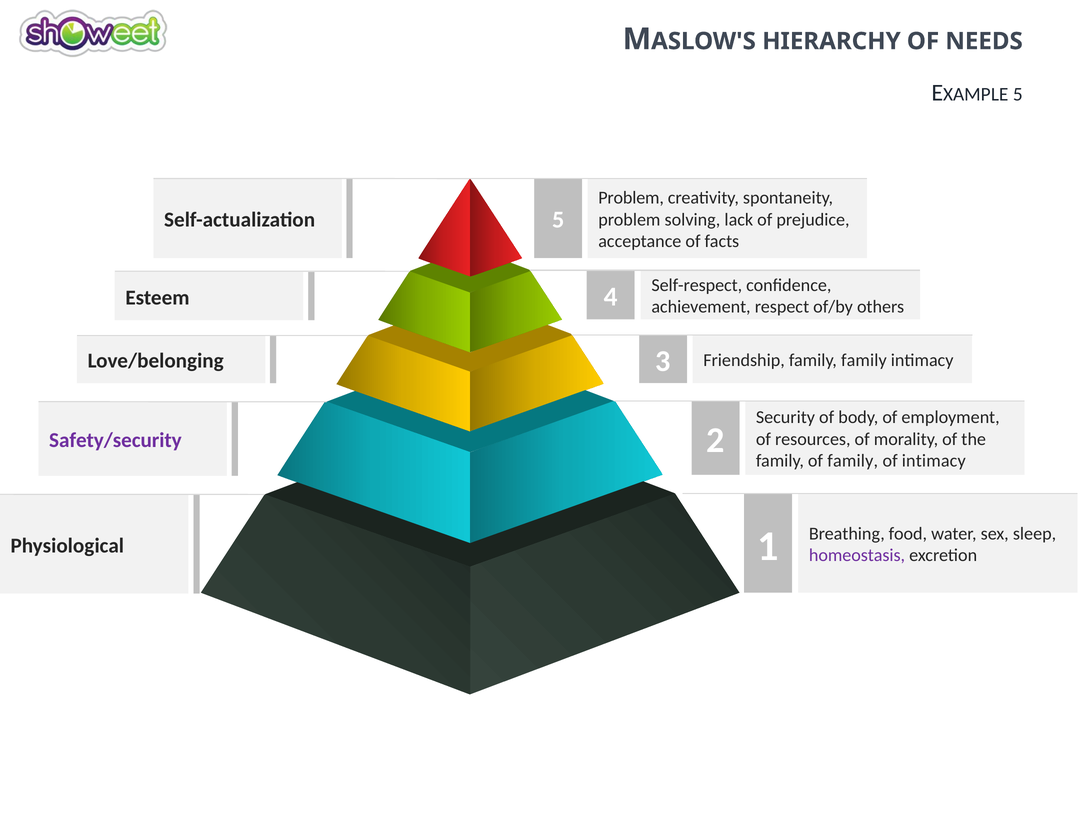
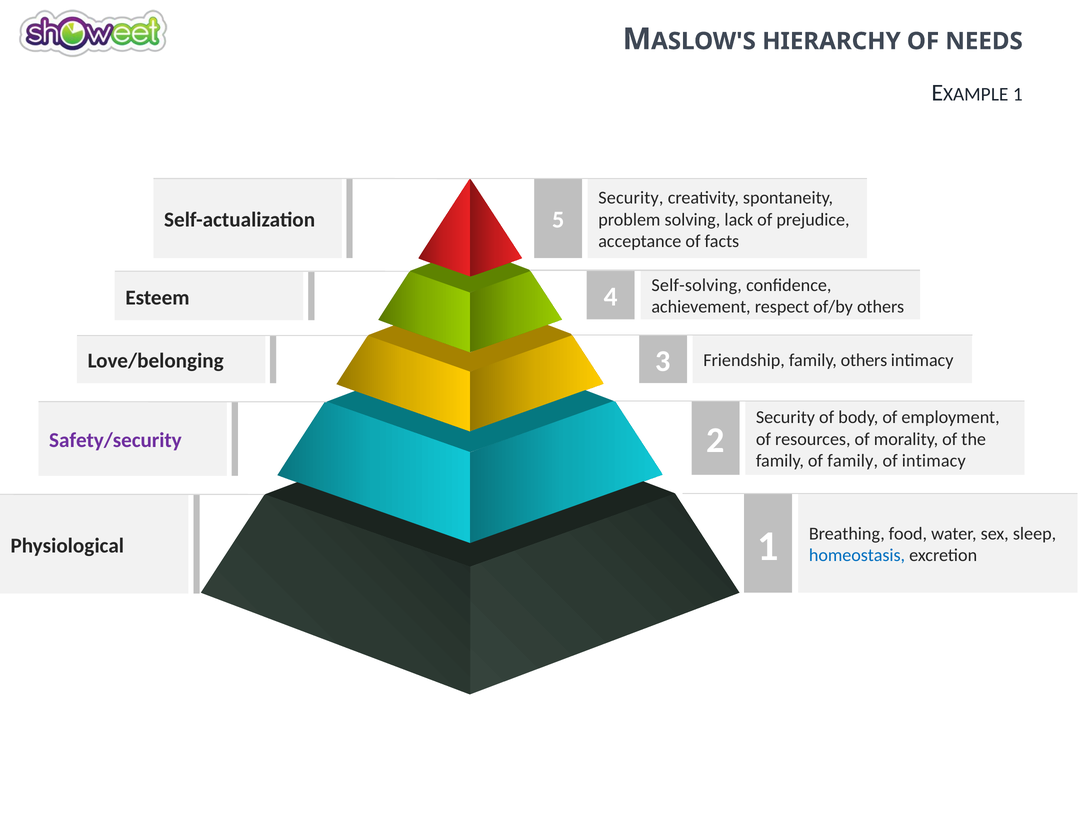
5 at (1018, 94): 5 -> 1
Problem at (631, 198): Problem -> Security
Self-respect: Self-respect -> Self-solving
family family: family -> others
homeostasis colour: purple -> blue
